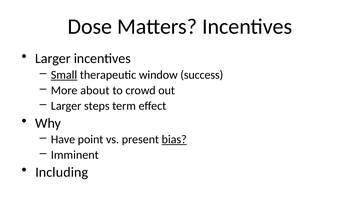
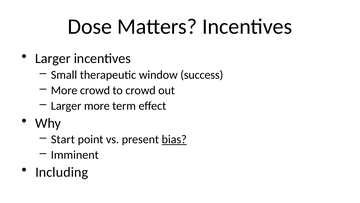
Small underline: present -> none
More about: about -> crowd
Larger steps: steps -> more
Have: Have -> Start
